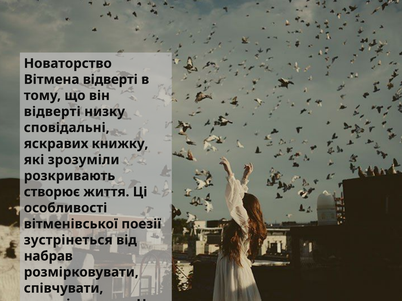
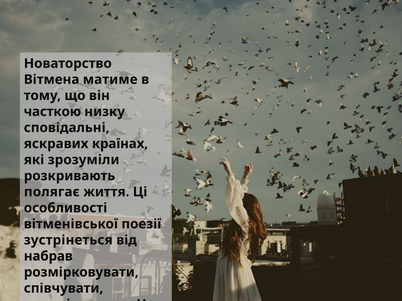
Вітмена відверті: відверті -> матиме
відверті at (52, 112): відверті -> часткою
книжку: книжку -> країнах
створює: створює -> полягає
